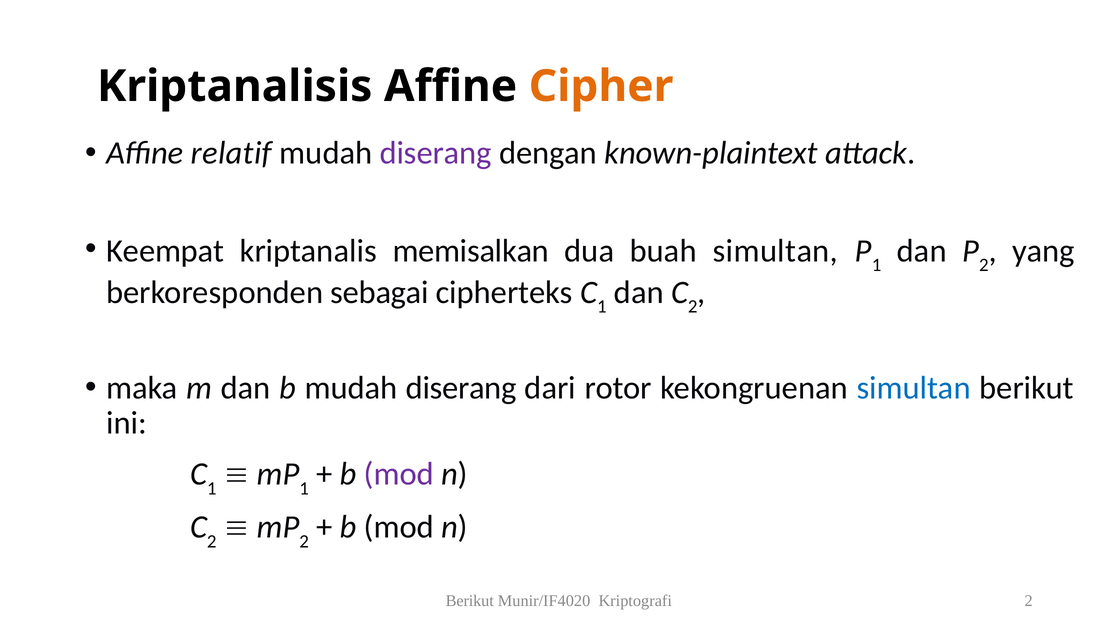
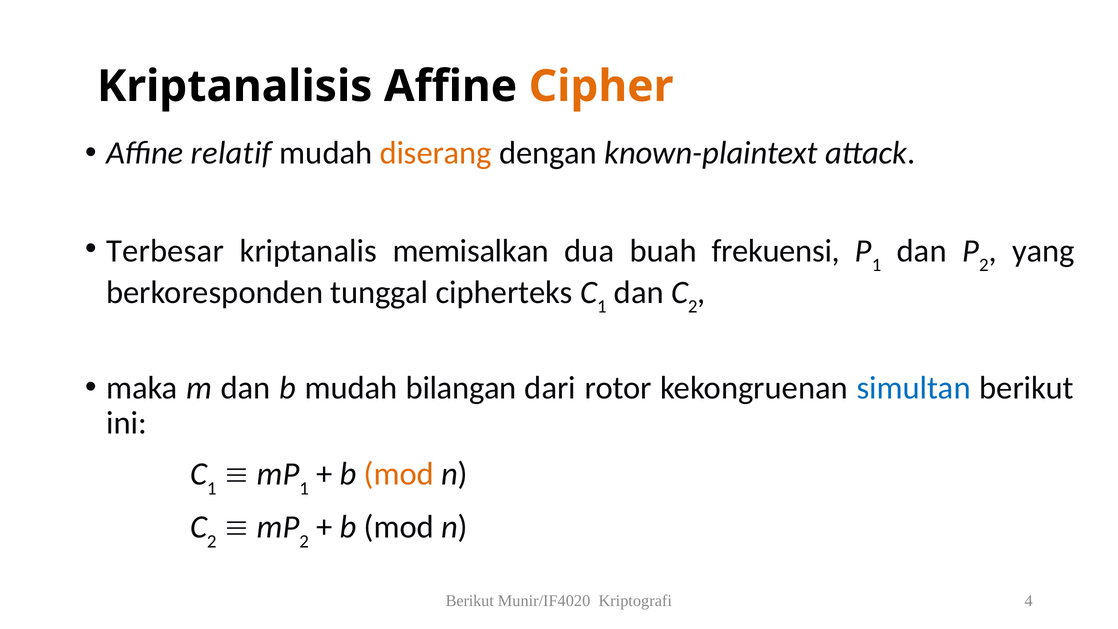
diserang at (436, 153) colour: purple -> orange
Keempat: Keempat -> Terbesar
buah simultan: simultan -> frekuensi
sebagai: sebagai -> tunggal
b mudah diserang: diserang -> bilangan
mod at (399, 474) colour: purple -> orange
Kriptografi 2: 2 -> 4
